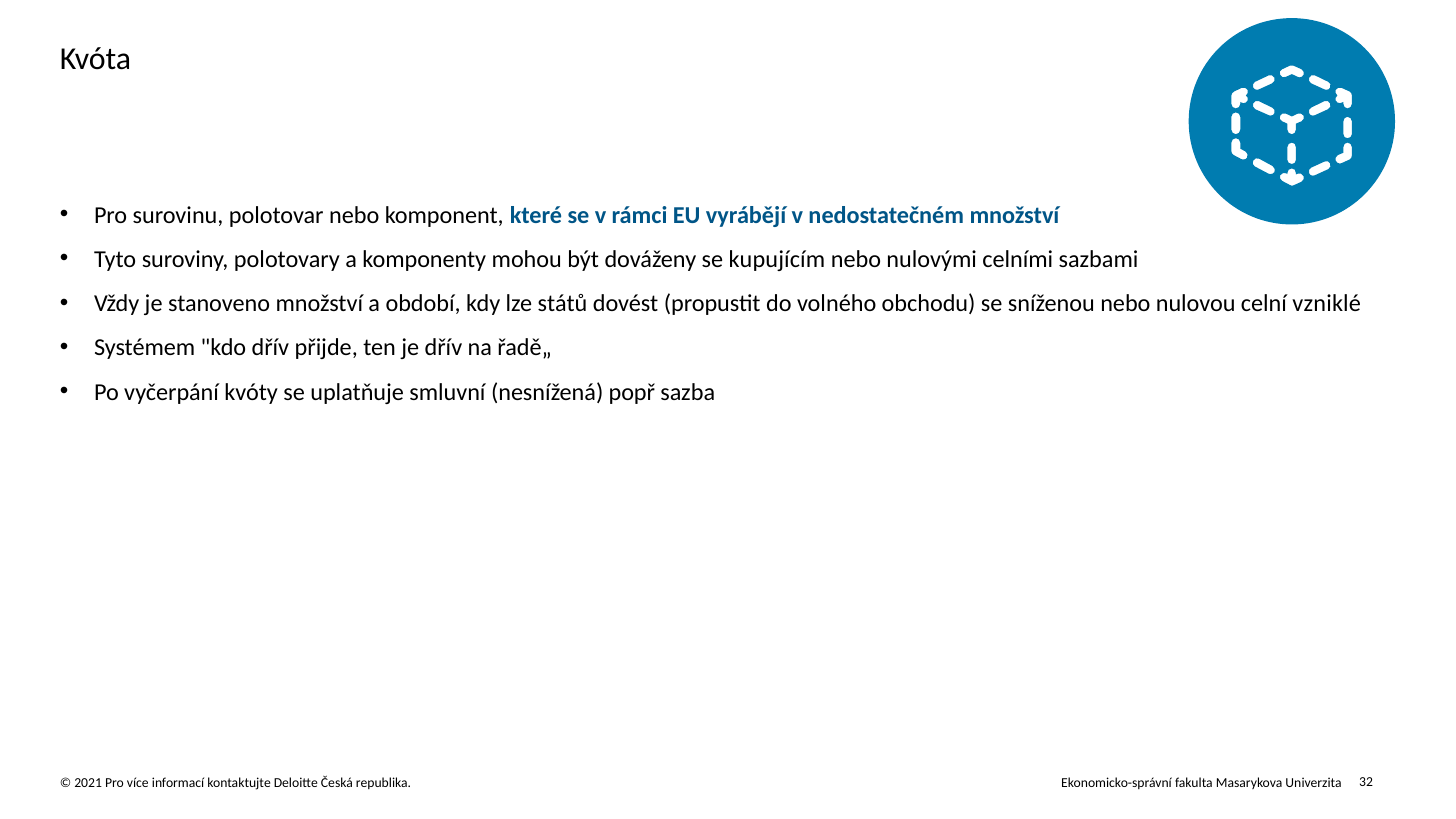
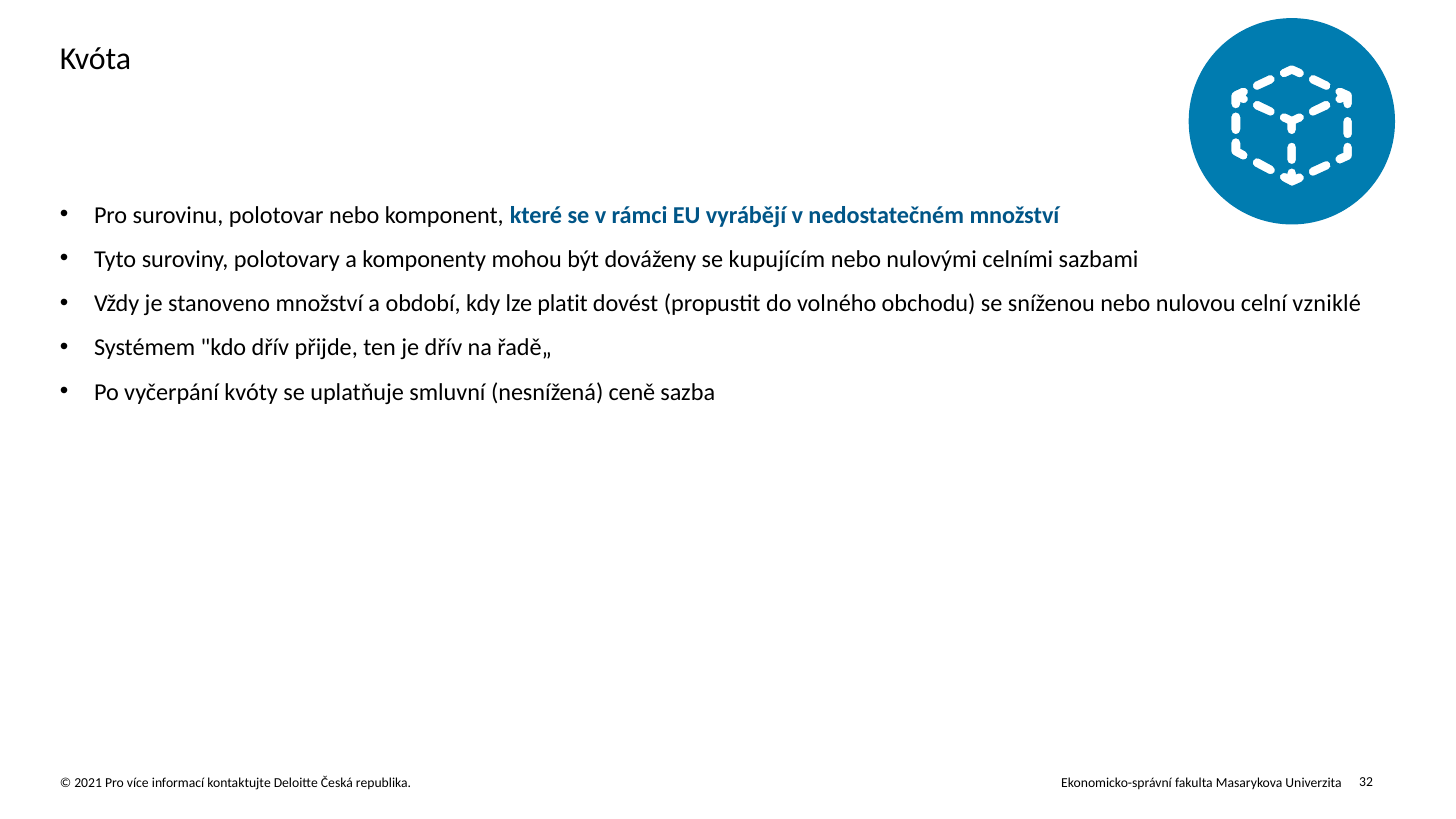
států: států -> platit
popř: popř -> ceně
